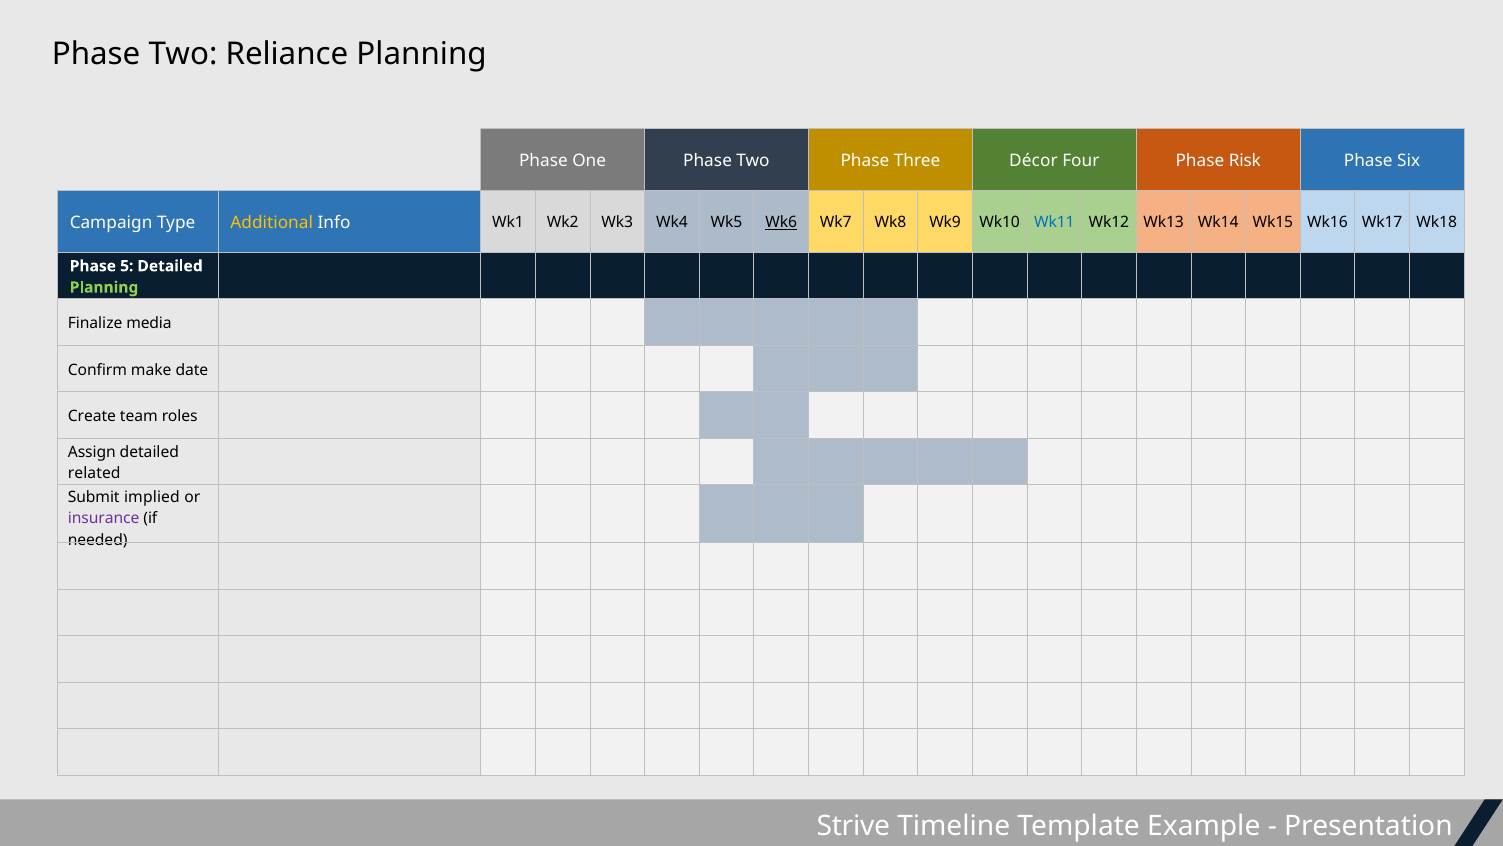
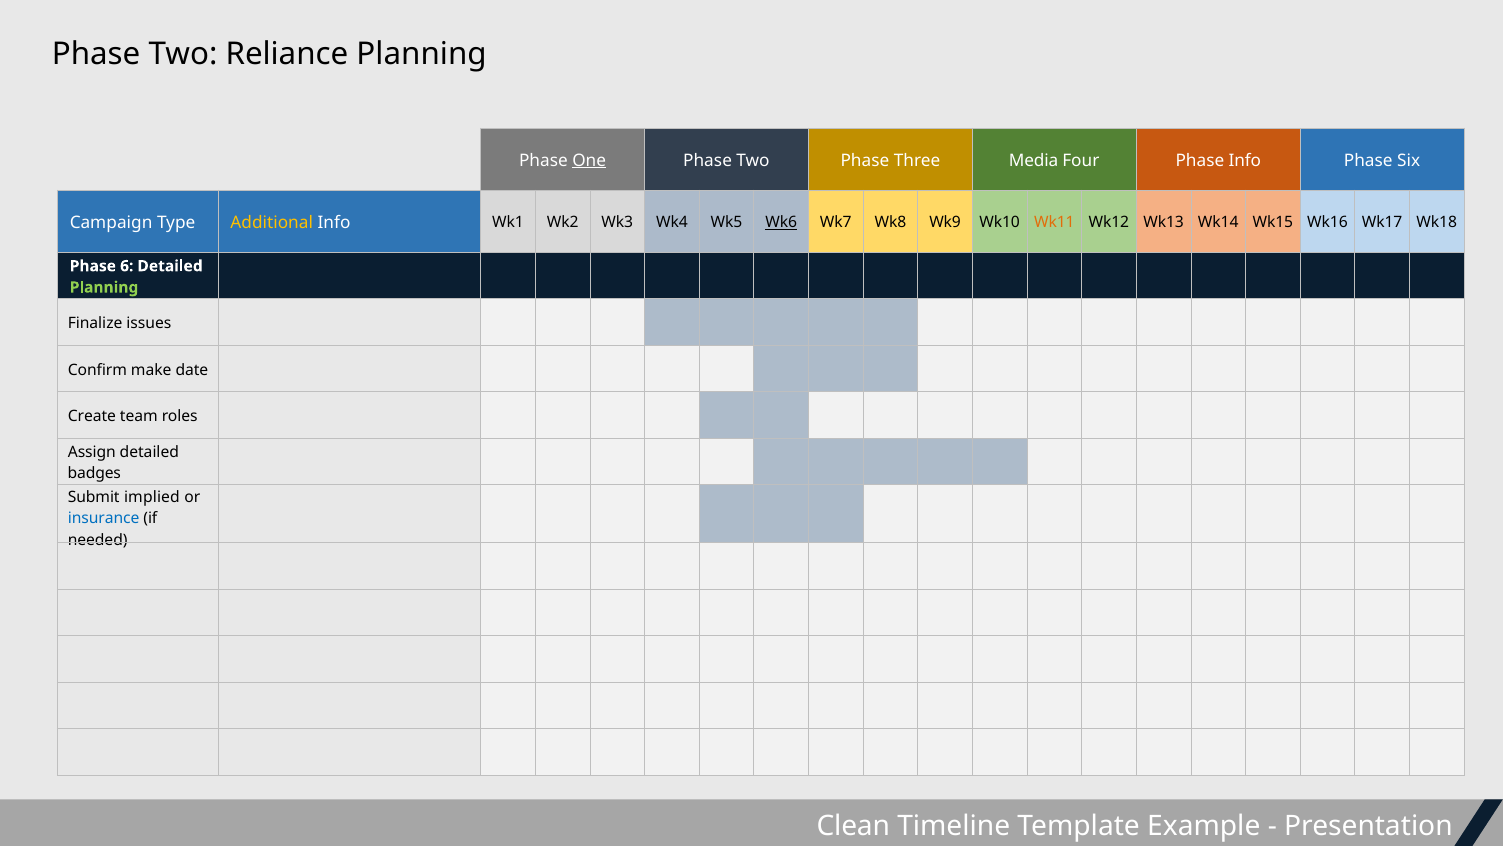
One underline: none -> present
Décor: Décor -> Media
Phase Risk: Risk -> Info
Wk11 colour: blue -> orange
5: 5 -> 6
media: media -> issues
related: related -> badges
insurance colour: purple -> blue
Strive: Strive -> Clean
